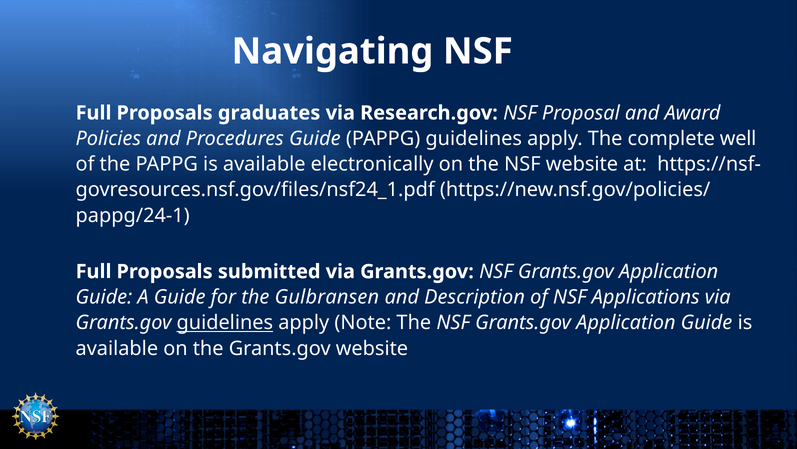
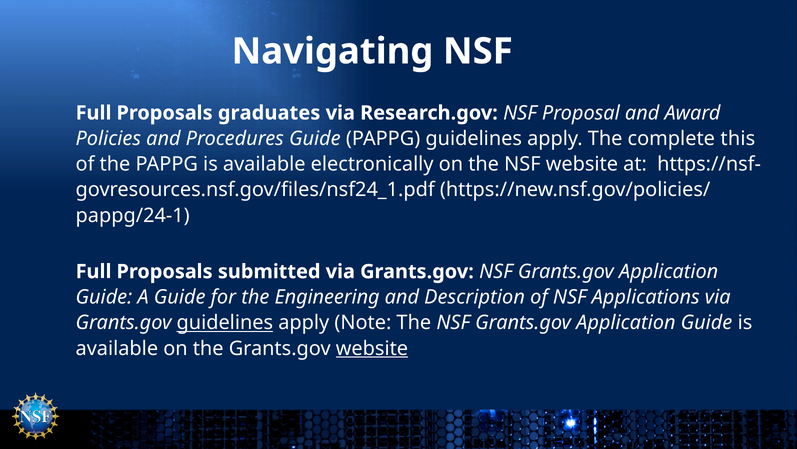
well: well -> this
Gulbransen: Gulbransen -> Engineering
website at (372, 348) underline: none -> present
